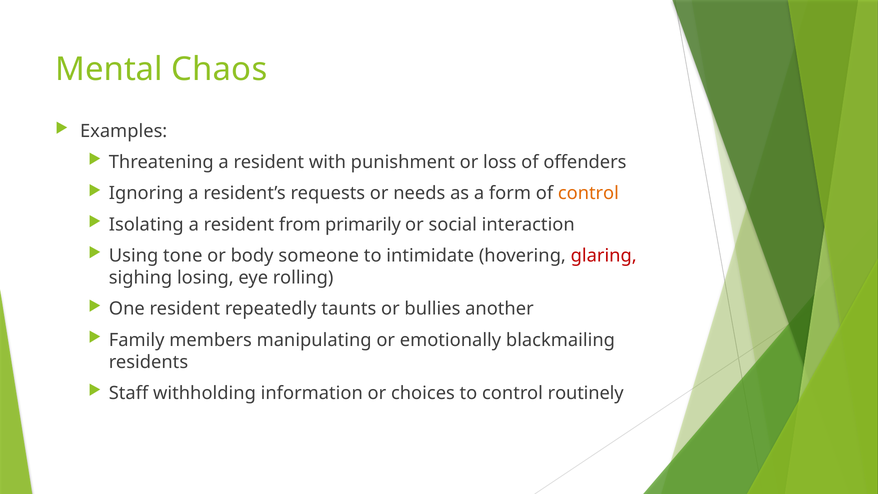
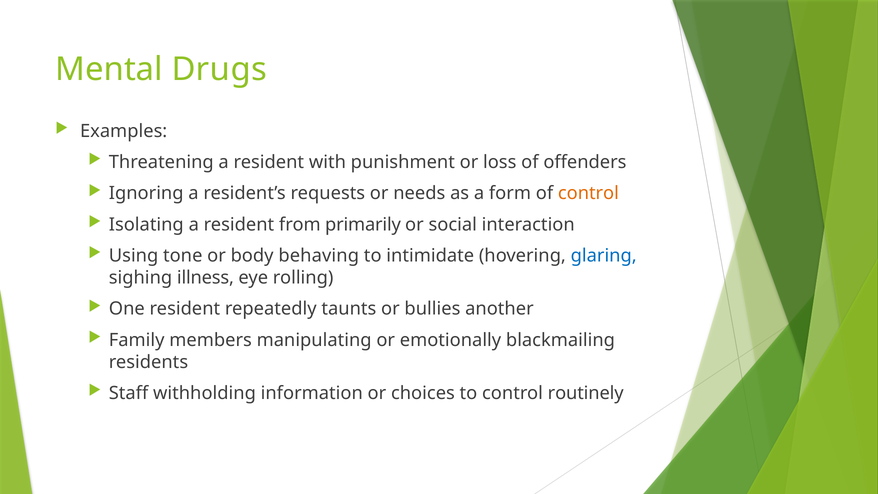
Chaos: Chaos -> Drugs
someone: someone -> behaving
glaring colour: red -> blue
losing: losing -> illness
